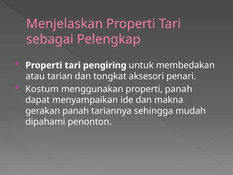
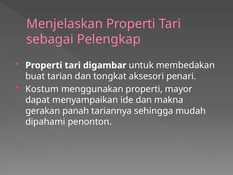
pengiring: pengiring -> digambar
atau: atau -> buat
properti panah: panah -> mayor
